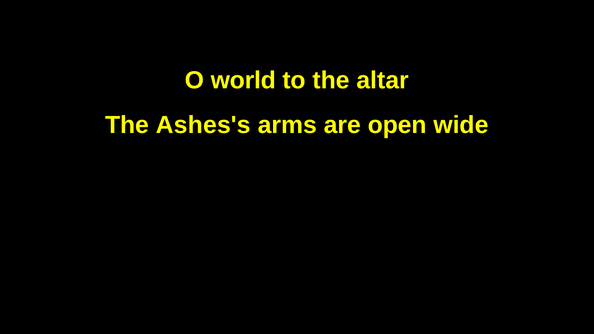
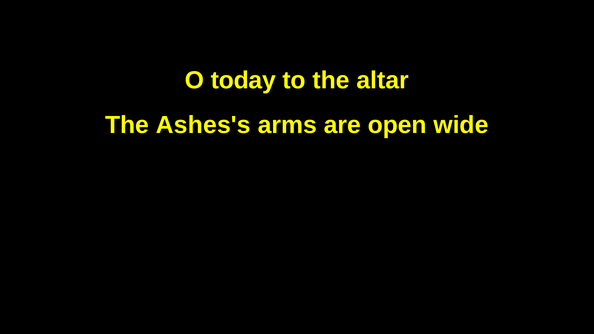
world: world -> today
